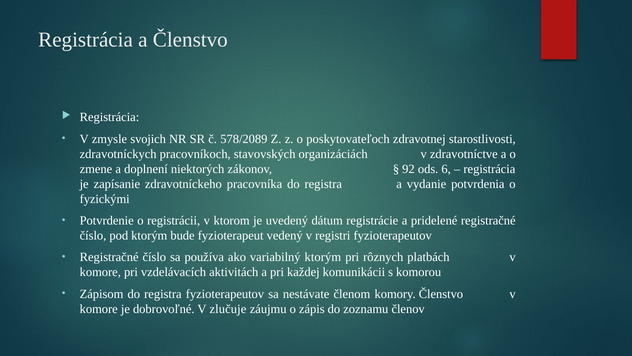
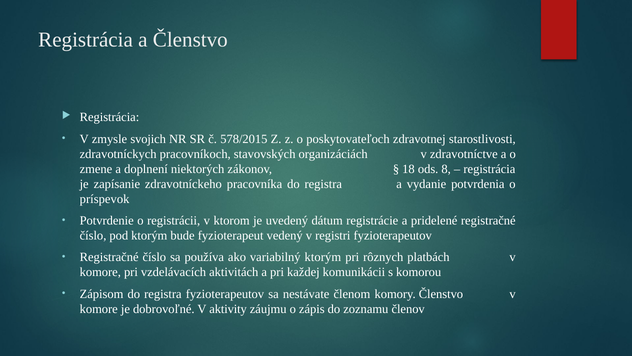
578/2089: 578/2089 -> 578/2015
92: 92 -> 18
6: 6 -> 8
fyzickými: fyzickými -> príspevok
zlučuje: zlučuje -> aktivity
